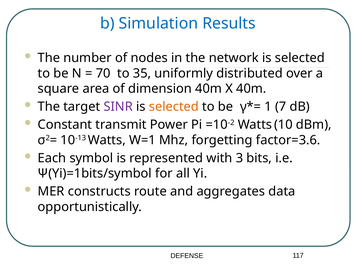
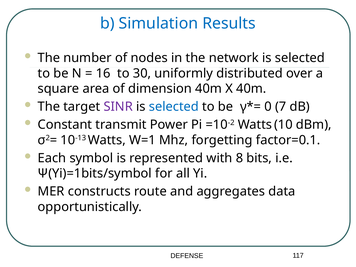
70: 70 -> 16
35: 35 -> 30
selected at (174, 107) colour: orange -> blue
1: 1 -> 0
factor=3.6: factor=3.6 -> factor=0.1
3: 3 -> 8
